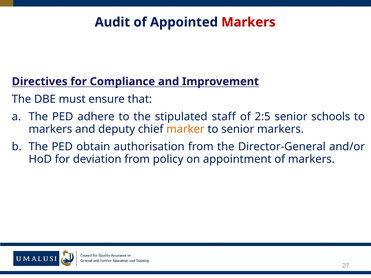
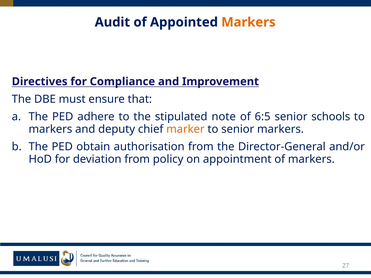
Markers at (248, 22) colour: red -> orange
staff: staff -> note
2:5: 2:5 -> 6:5
